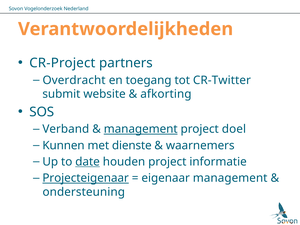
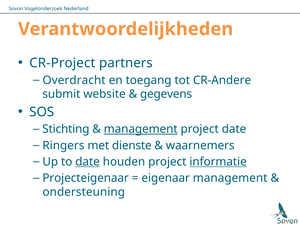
CR-Twitter: CR-Twitter -> CR-Andere
afkorting: afkorting -> gegevens
Verband: Verband -> Stichting
project doel: doel -> date
Kunnen: Kunnen -> Ringers
informatie underline: none -> present
Projecteigenaar underline: present -> none
